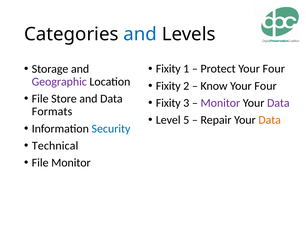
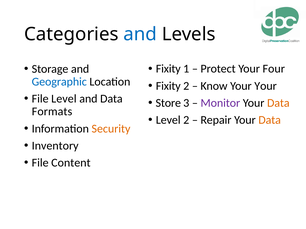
Geographic colour: purple -> blue
Know Your Four: Four -> Your
File Store: Store -> Level
Fixity at (168, 103): Fixity -> Store
Data at (278, 103) colour: purple -> orange
Level 5: 5 -> 2
Security colour: blue -> orange
Technical: Technical -> Inventory
File Monitor: Monitor -> Content
